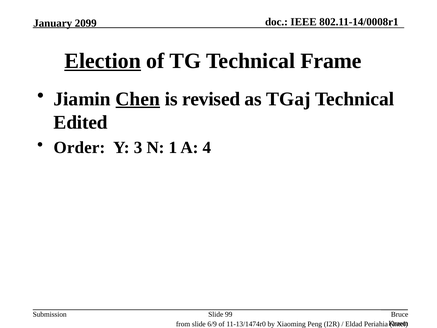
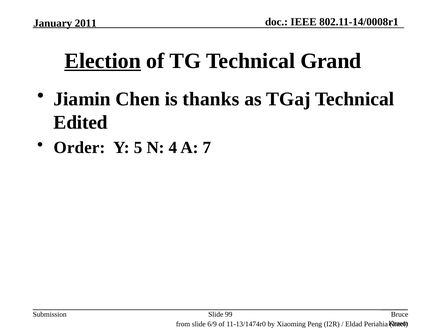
2099: 2099 -> 2011
Frame: Frame -> Grand
Chen underline: present -> none
revised: revised -> thanks
3: 3 -> 5
1: 1 -> 4
4: 4 -> 7
